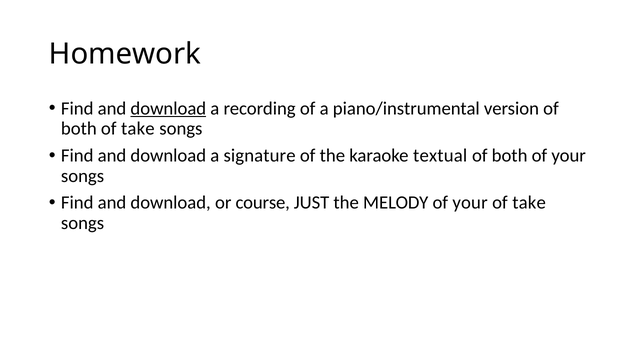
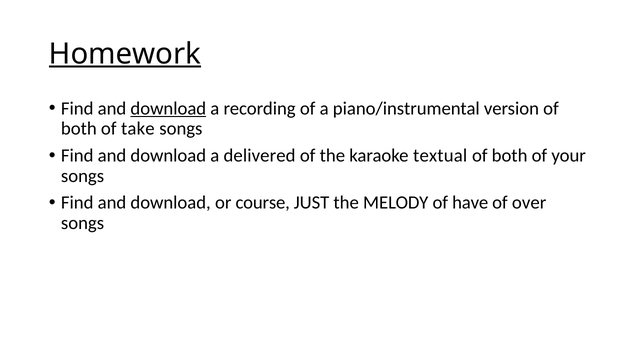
Homework underline: none -> present
signature: signature -> delivered
MELODY of your: your -> have
take at (529, 203): take -> over
